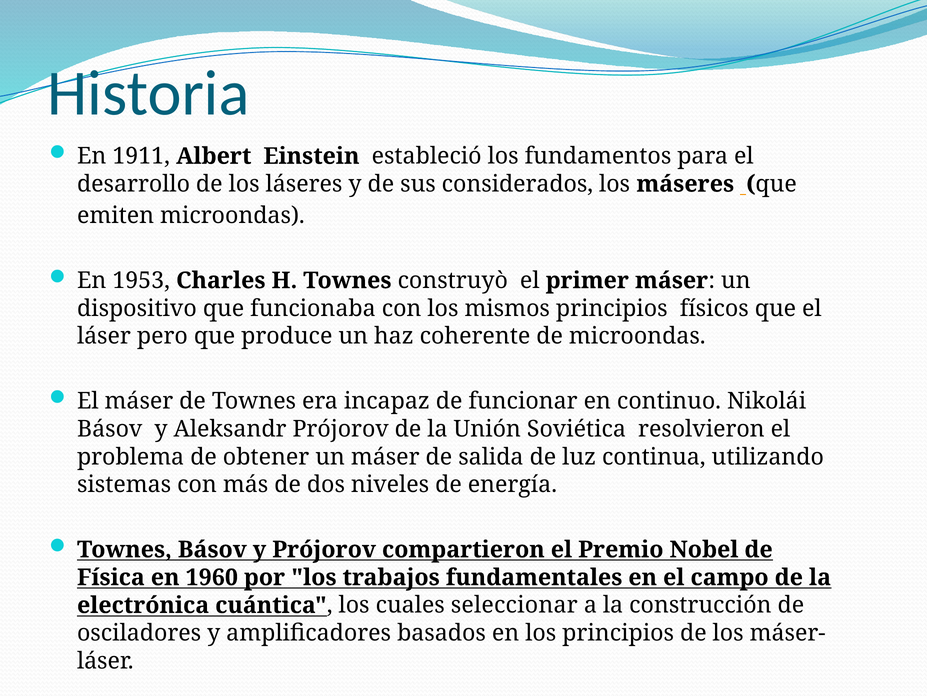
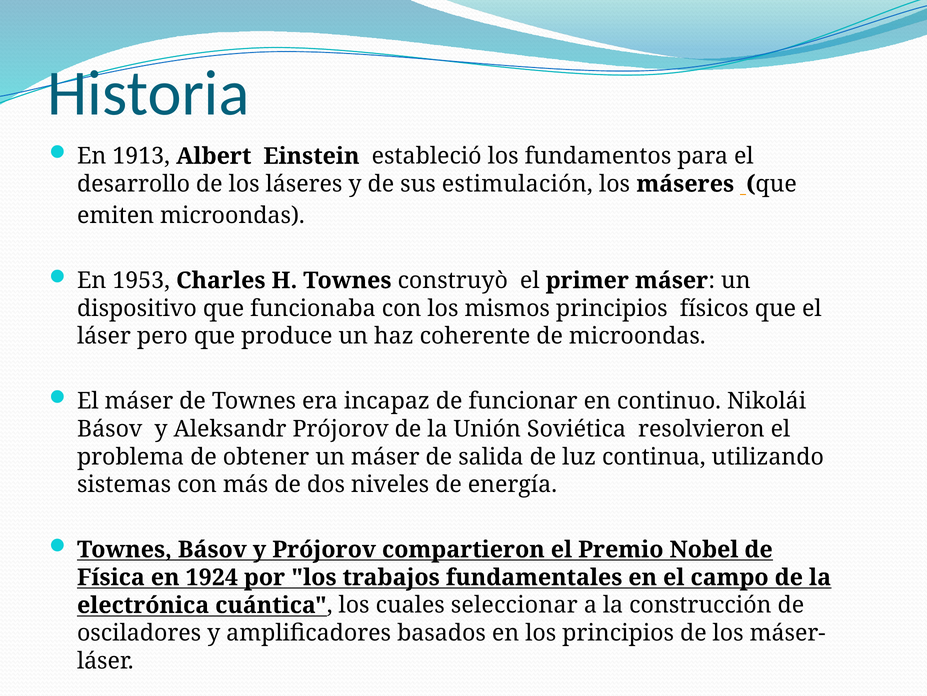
1911: 1911 -> 1913
considerados: considerados -> estimulación
1960: 1960 -> 1924
